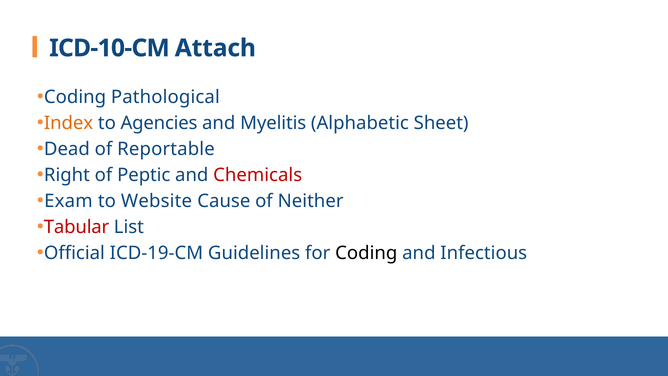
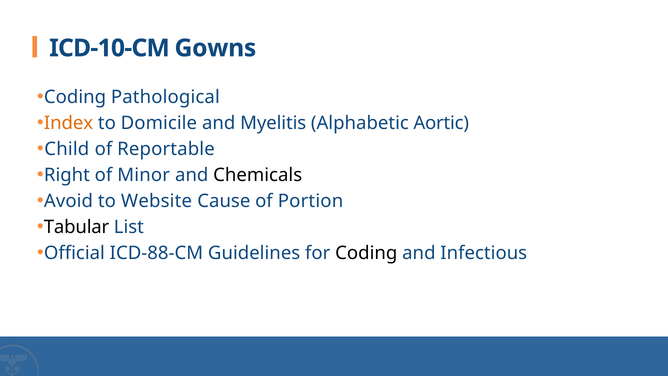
Attach: Attach -> Gowns
Agencies: Agencies -> Domicile
Sheet: Sheet -> Aortic
Dead: Dead -> Child
Peptic: Peptic -> Minor
Chemicals colour: red -> black
Exam: Exam -> Avoid
Neither: Neither -> Portion
Tabular colour: red -> black
ICD-19-CM: ICD-19-CM -> ICD-88-CM
